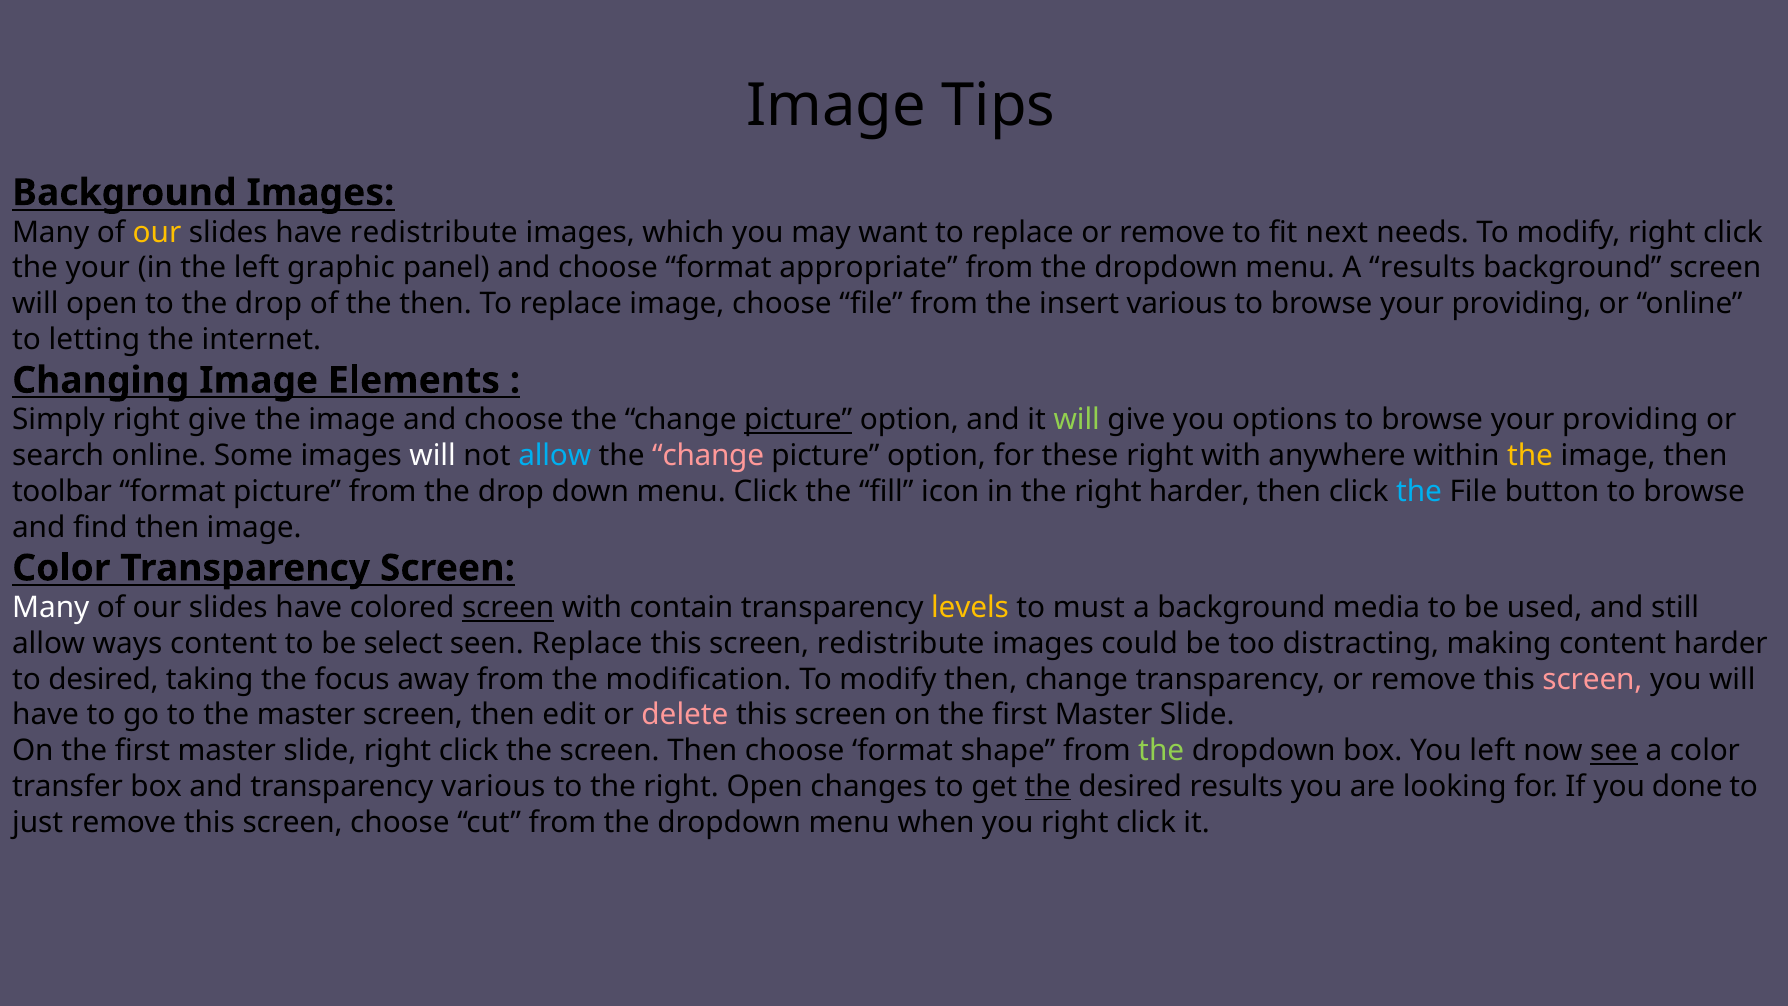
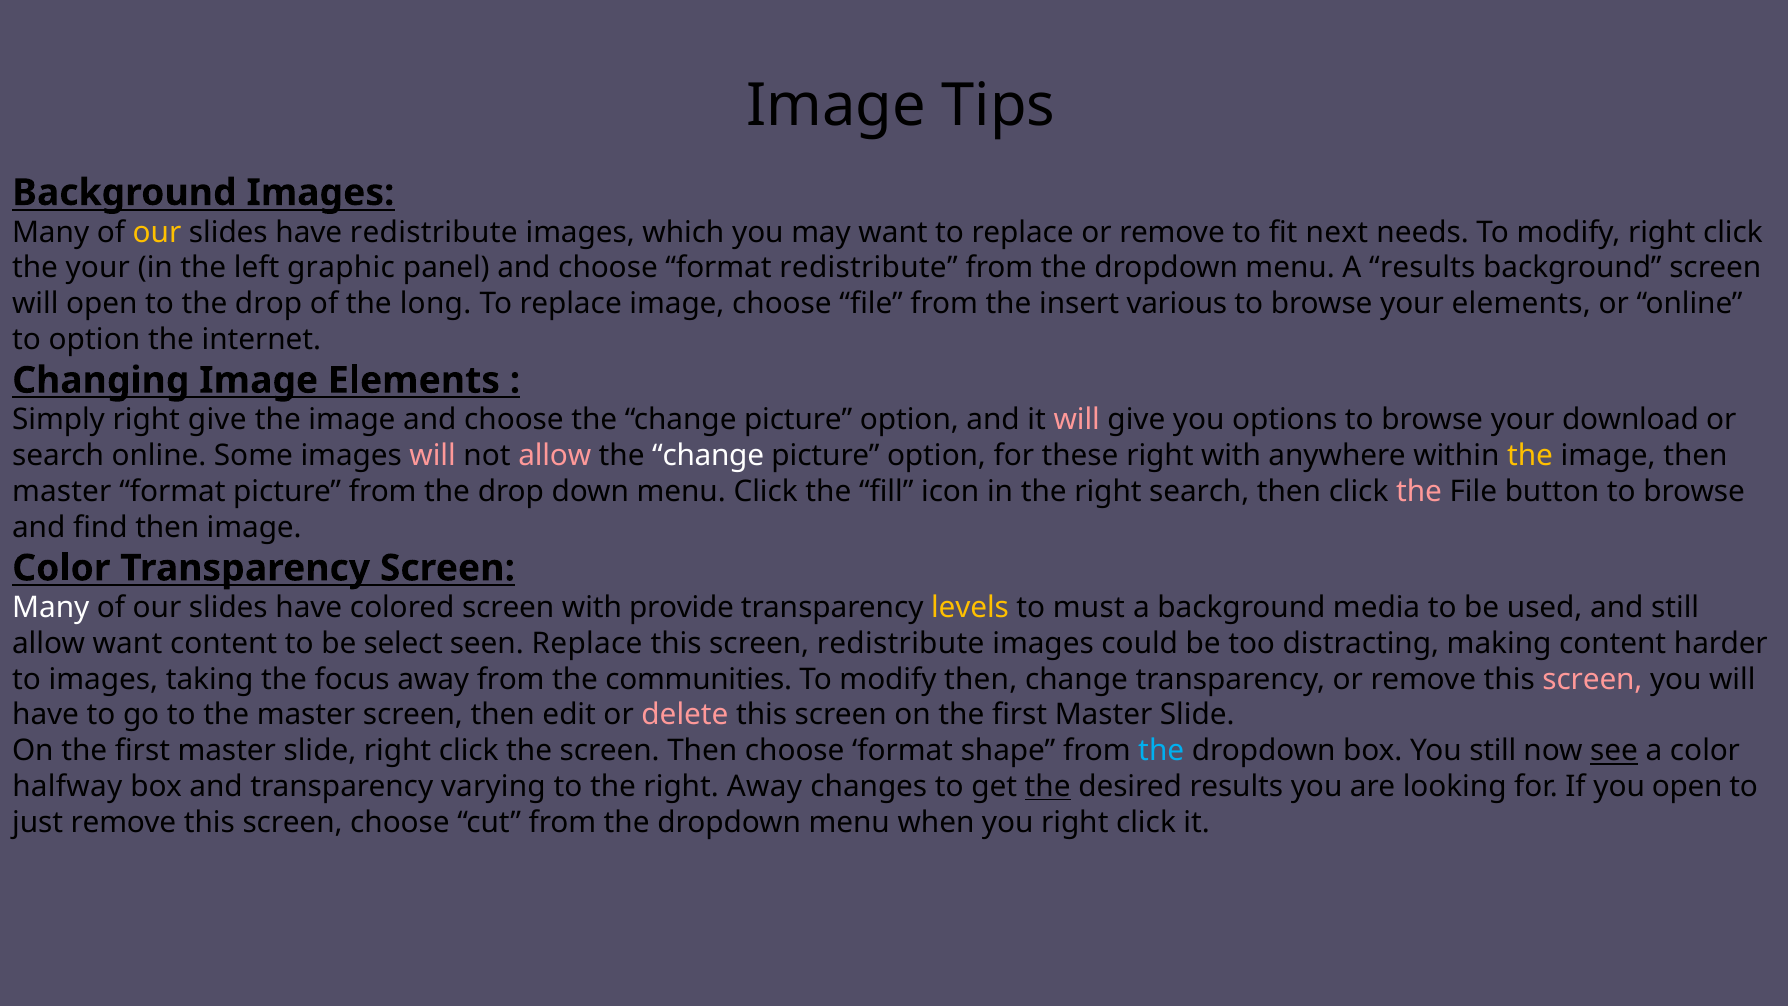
format appropriate: appropriate -> redistribute
the then: then -> long
providing at (1521, 304): providing -> elements
to letting: letting -> option
picture at (798, 420) underline: present -> none
will at (1077, 420) colour: light green -> pink
providing at (1630, 420): providing -> download
will at (433, 456) colour: white -> pink
allow at (555, 456) colour: light blue -> pink
change at (708, 456) colour: pink -> white
toolbar at (62, 492): toolbar -> master
right harder: harder -> search
the at (1419, 492) colour: light blue -> pink
screen at (508, 608) underline: present -> none
contain: contain -> provide
allow ways: ways -> want
to desired: desired -> images
modification: modification -> communities
the at (1161, 751) colour: light green -> light blue
You left: left -> still
transfer: transfer -> halfway
transparency various: various -> varying
right Open: Open -> Away
you done: done -> open
